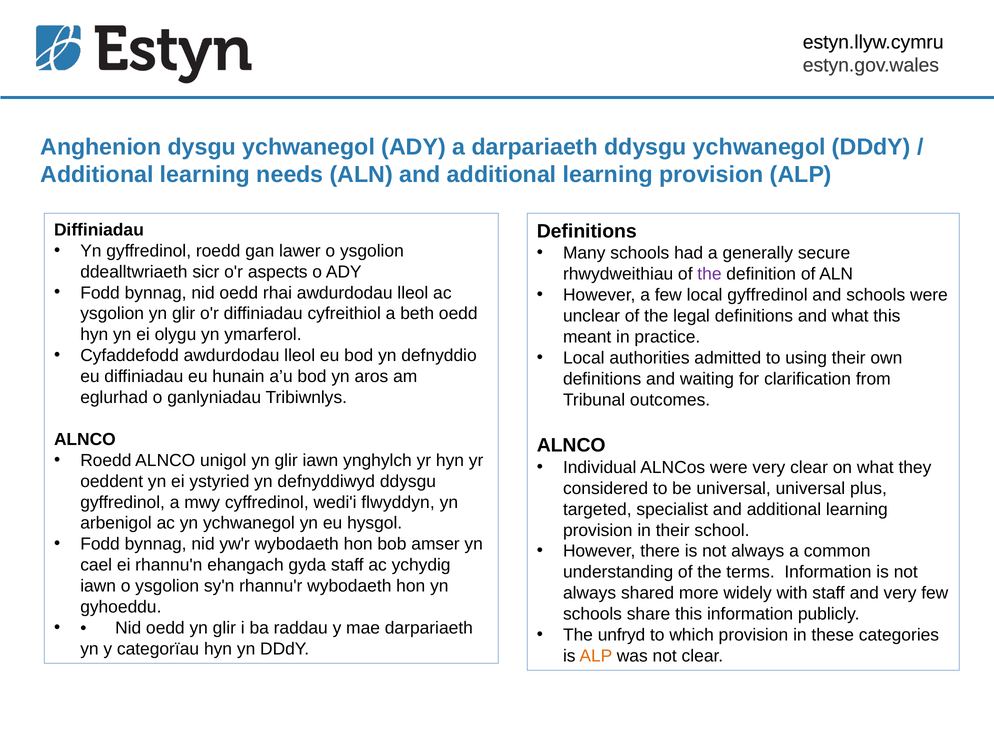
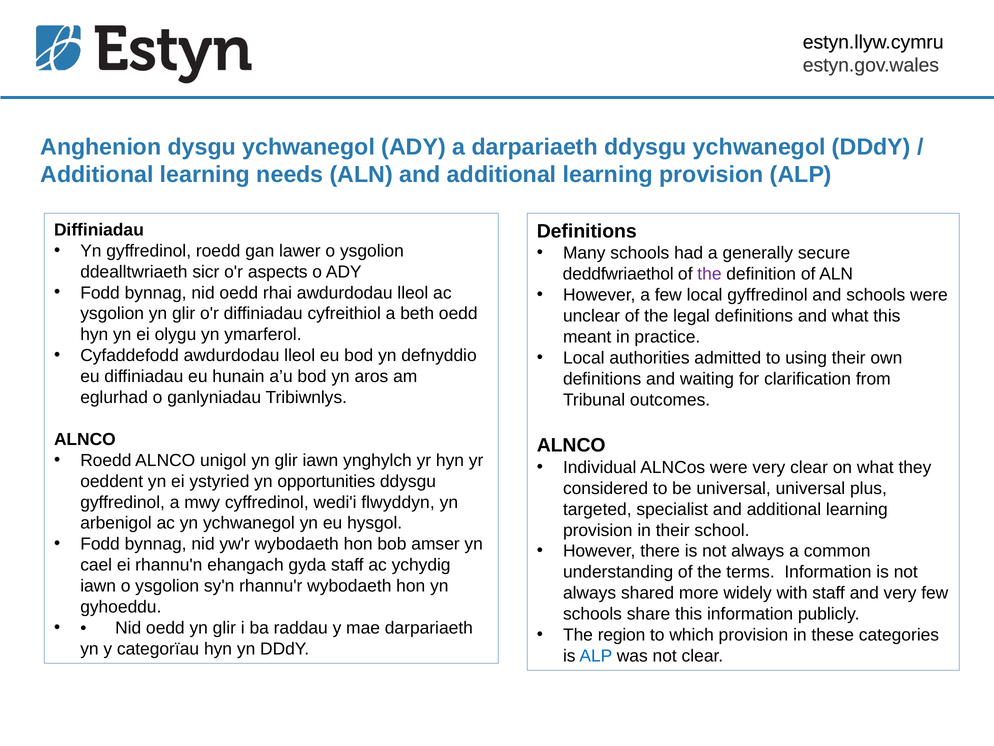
rhwydweithiau: rhwydweithiau -> deddfwriaethol
defnyddiwyd: defnyddiwyd -> opportunities
unfryd: unfryd -> region
ALP at (596, 656) colour: orange -> blue
